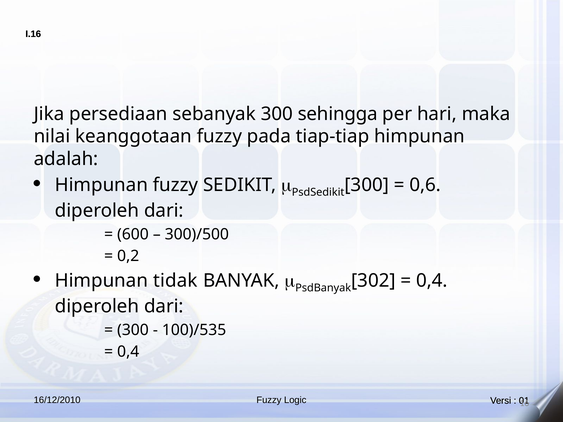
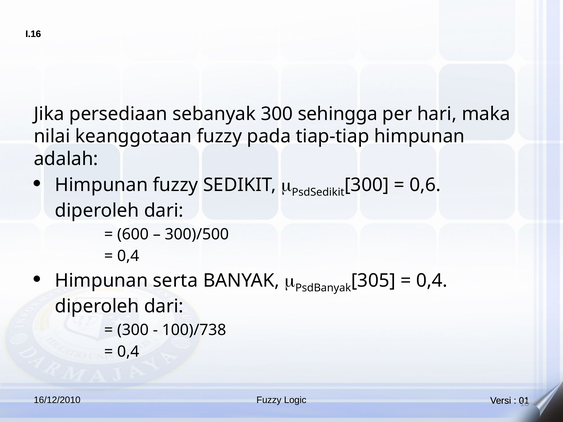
0,2 at (128, 256): 0,2 -> 0,4
tidak: tidak -> serta
302: 302 -> 305
100)/535: 100)/535 -> 100)/738
